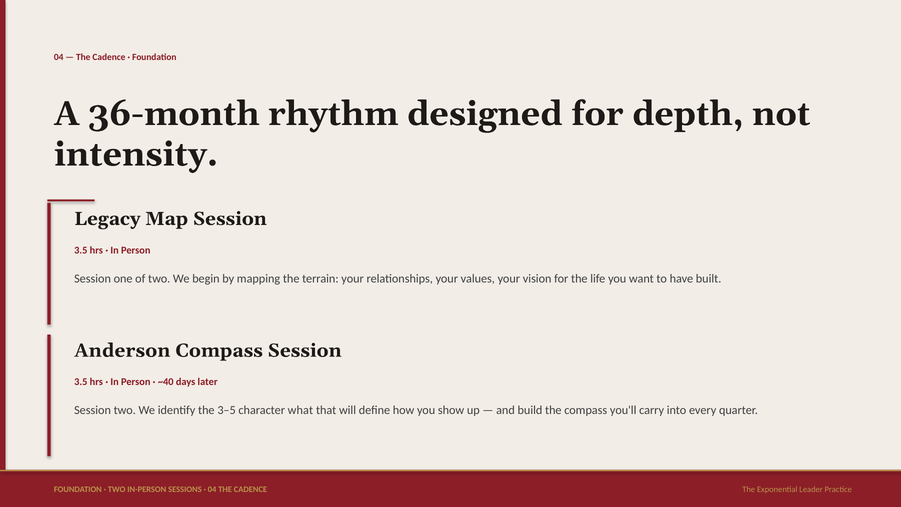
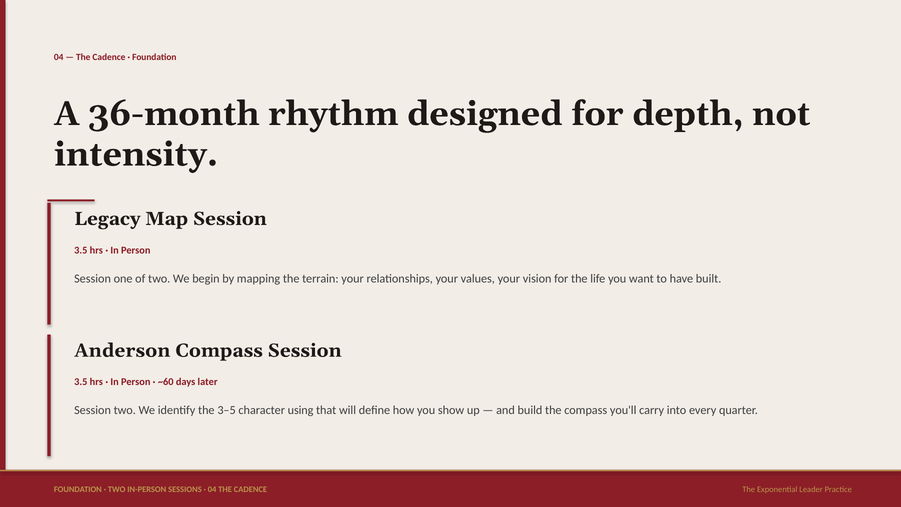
~40: ~40 -> ~60
what: what -> using
